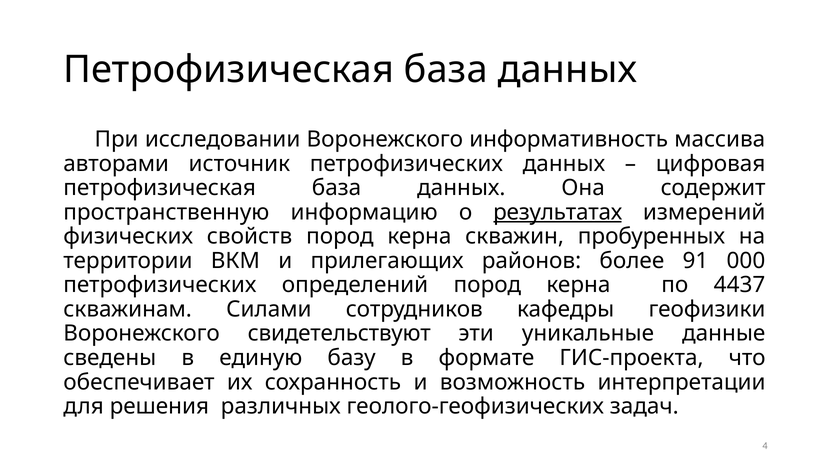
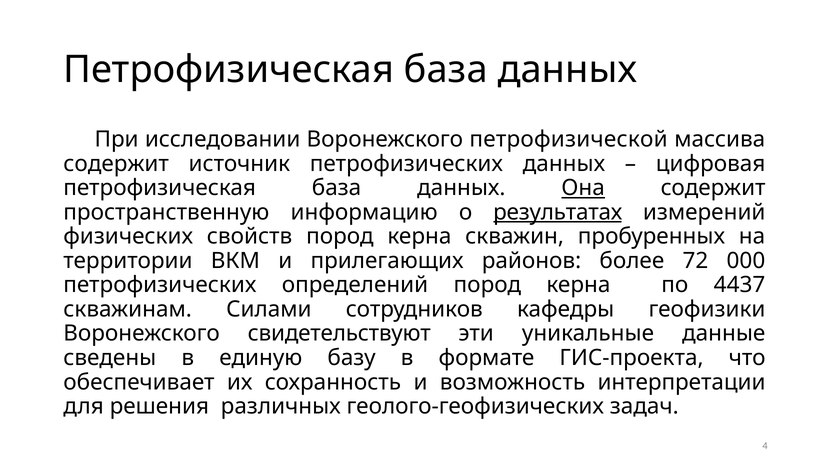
информативность: информативность -> петрофизической
авторами at (116, 164): авторами -> содержит
Она underline: none -> present
91: 91 -> 72
